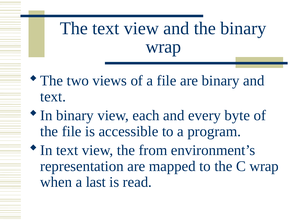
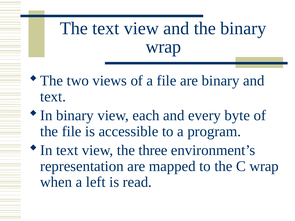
from: from -> three
last: last -> left
